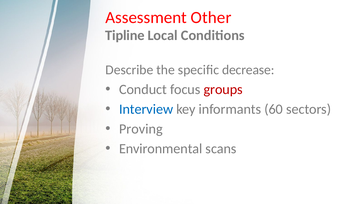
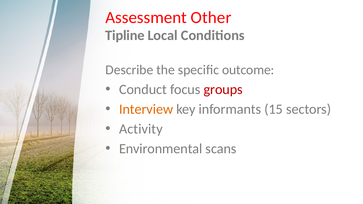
decrease: decrease -> outcome
Interview colour: blue -> orange
60: 60 -> 15
Proving: Proving -> Activity
